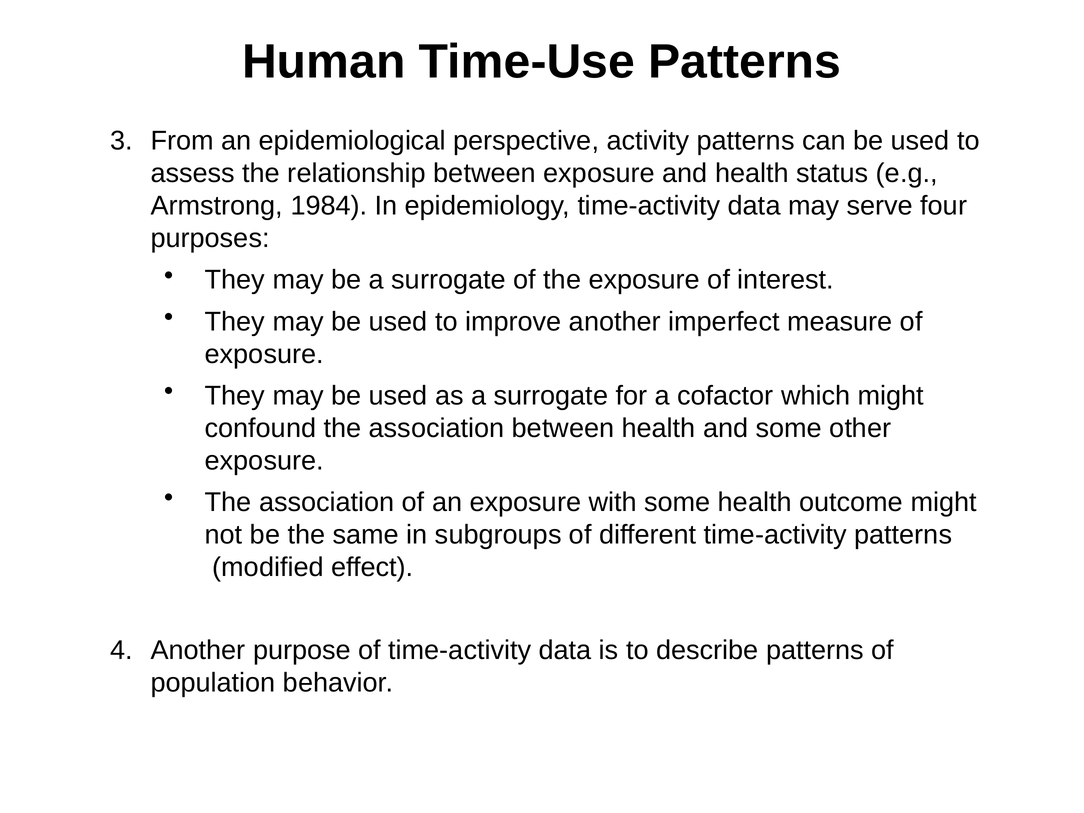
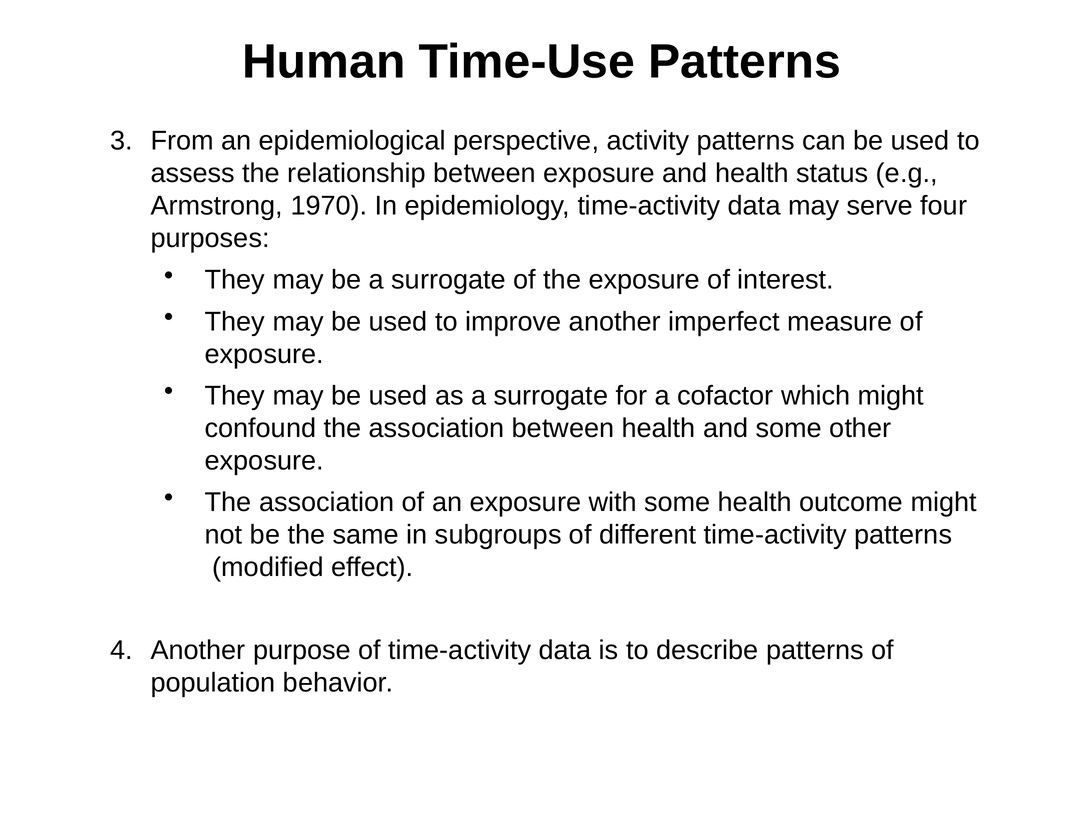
1984: 1984 -> 1970
